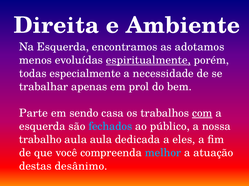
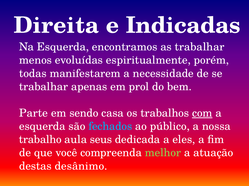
Ambiente: Ambiente -> Indicadas
as adotamos: adotamos -> trabalhar
espiritualmente underline: present -> none
especialmente: especialmente -> manifestarem
aula aula: aula -> seus
melhor colour: light blue -> light green
